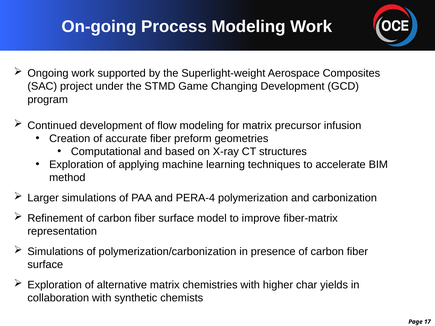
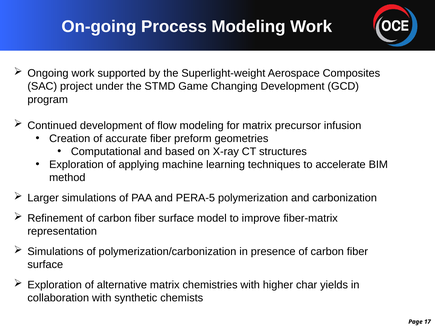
PERA-4: PERA-4 -> PERA-5
